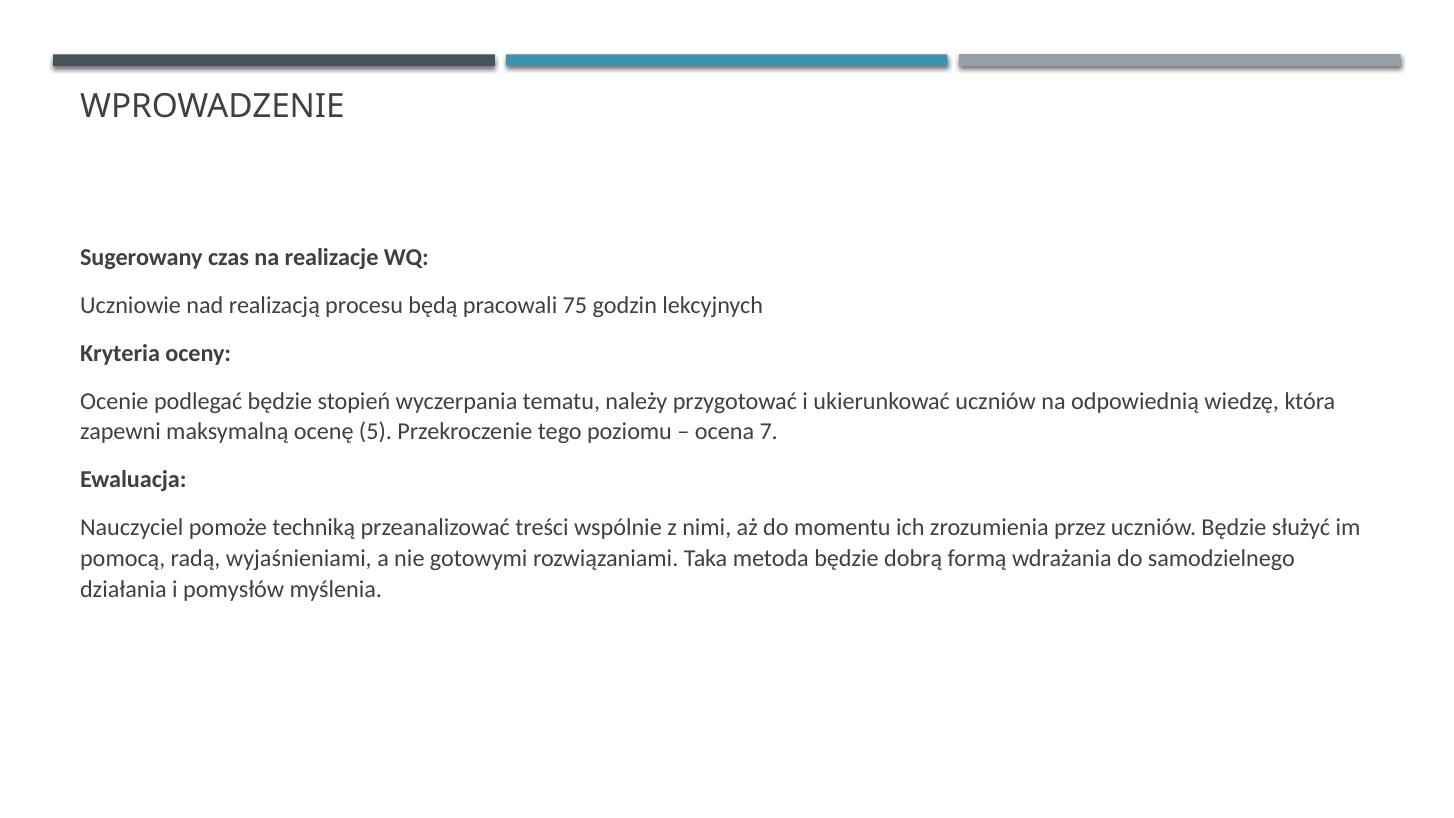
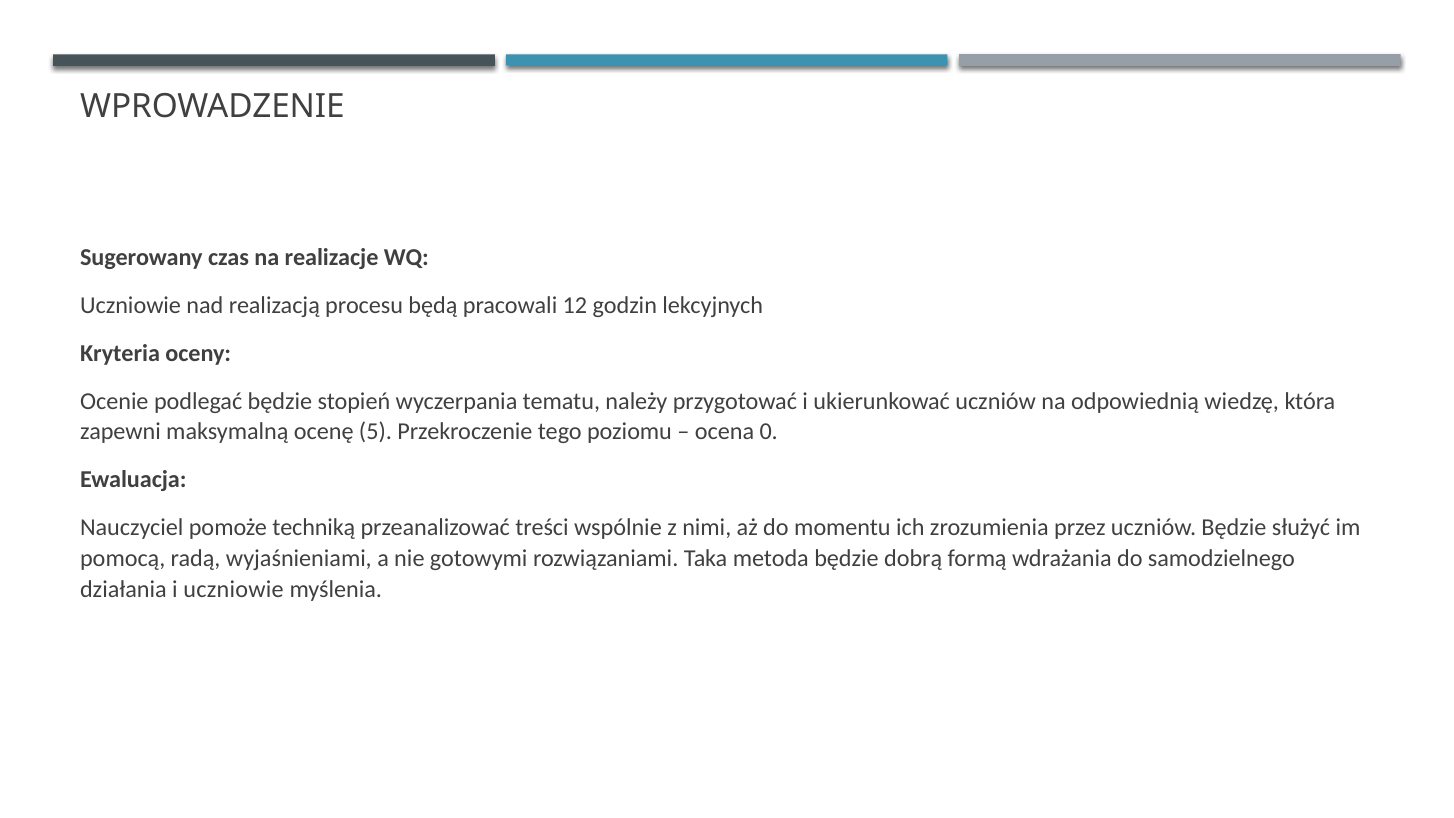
75: 75 -> 12
7: 7 -> 0
i pomysłów: pomysłów -> uczniowie
